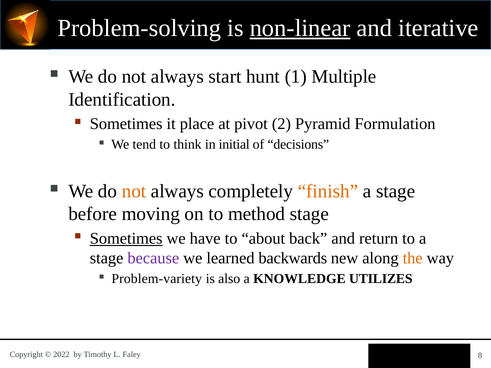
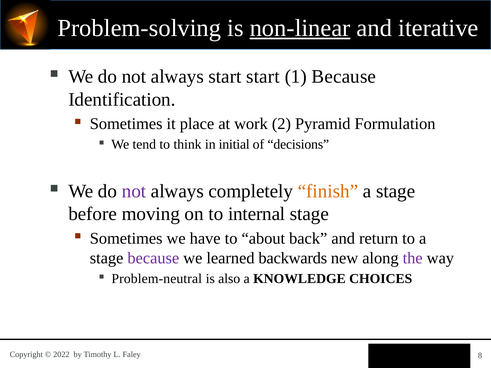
start hunt: hunt -> start
1 Multiple: Multiple -> Because
pivot: pivot -> work
not at (134, 191) colour: orange -> purple
method: method -> internal
Sometimes at (126, 239) underline: present -> none
the colour: orange -> purple
Problem-variety: Problem-variety -> Problem-neutral
UTILIZES: UTILIZES -> CHOICES
